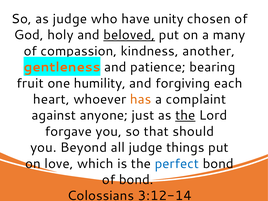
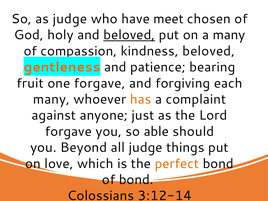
unity: unity -> meet
kindness another: another -> beloved
one humility: humility -> forgave
heart at (51, 99): heart -> many
the at (185, 115) underline: present -> none
that: that -> able
perfect colour: blue -> orange
